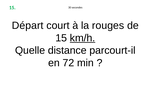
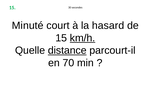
Départ: Départ -> Minuté
rouges: rouges -> hasard
distance underline: none -> present
72: 72 -> 70
